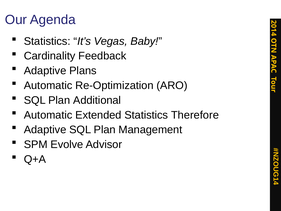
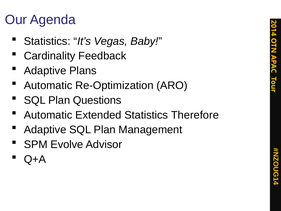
Additional: Additional -> Questions
